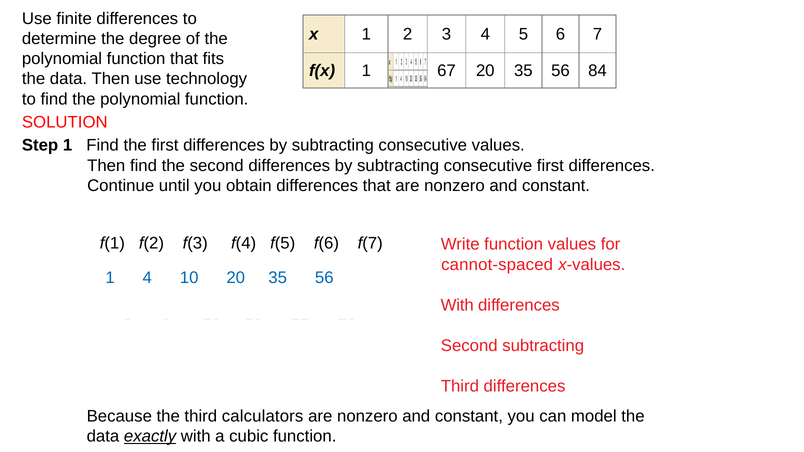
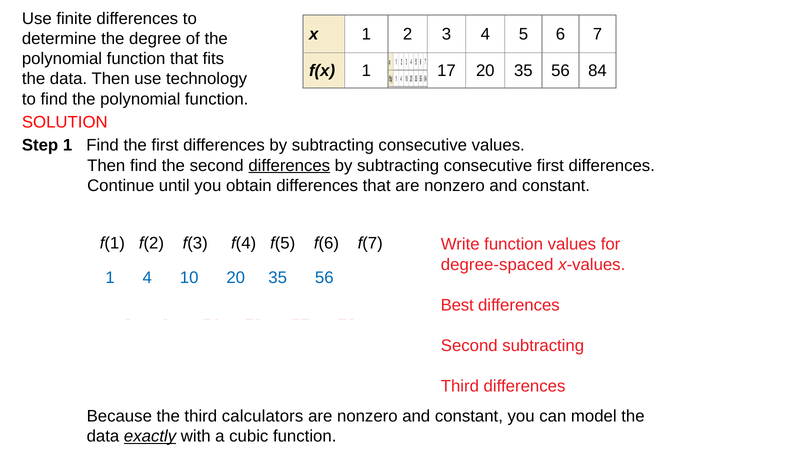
67: 67 -> 17
differences at (289, 166) underline: none -> present
cannot-spaced: cannot-spaced -> degree-spaced
With at (457, 305): With -> Best
